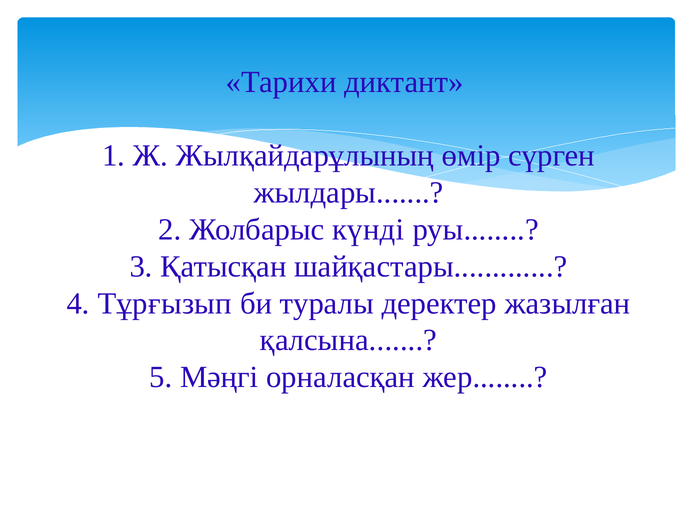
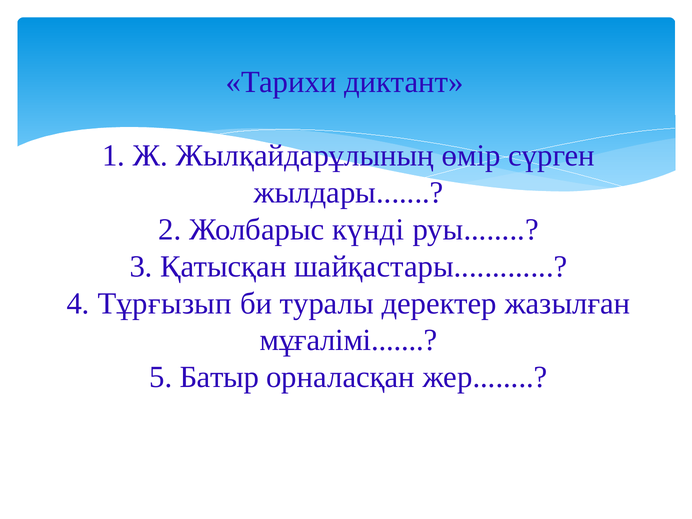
қалсына: қалсына -> мұғалімі
Мәңгі: Мәңгі -> Батыр
